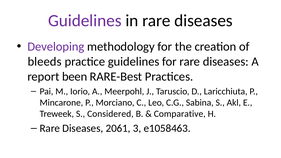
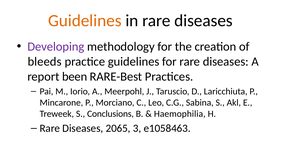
Guidelines at (85, 21) colour: purple -> orange
Considered: Considered -> Conclusions
Comparative: Comparative -> Haemophilia
2061: 2061 -> 2065
